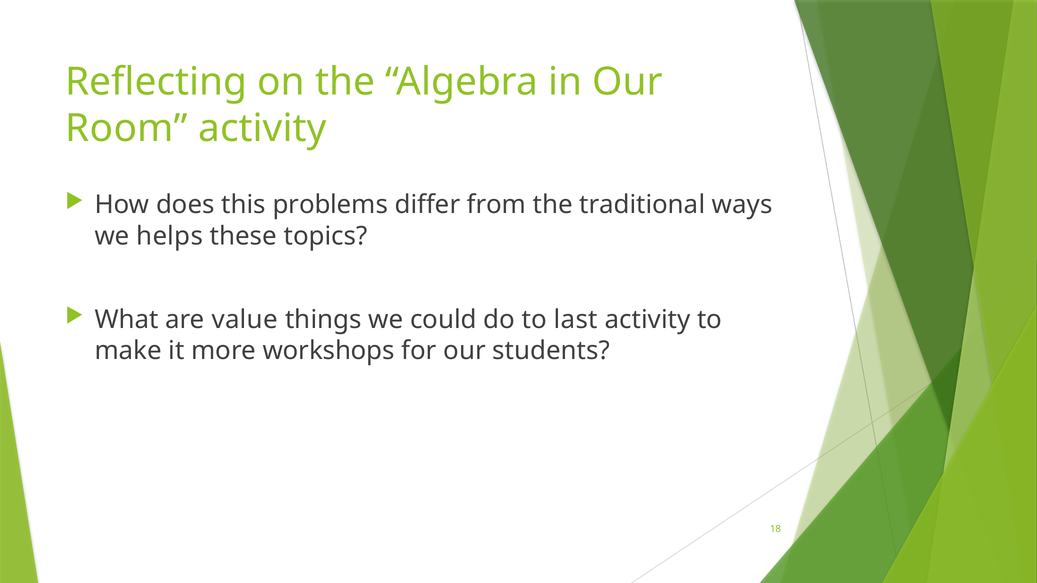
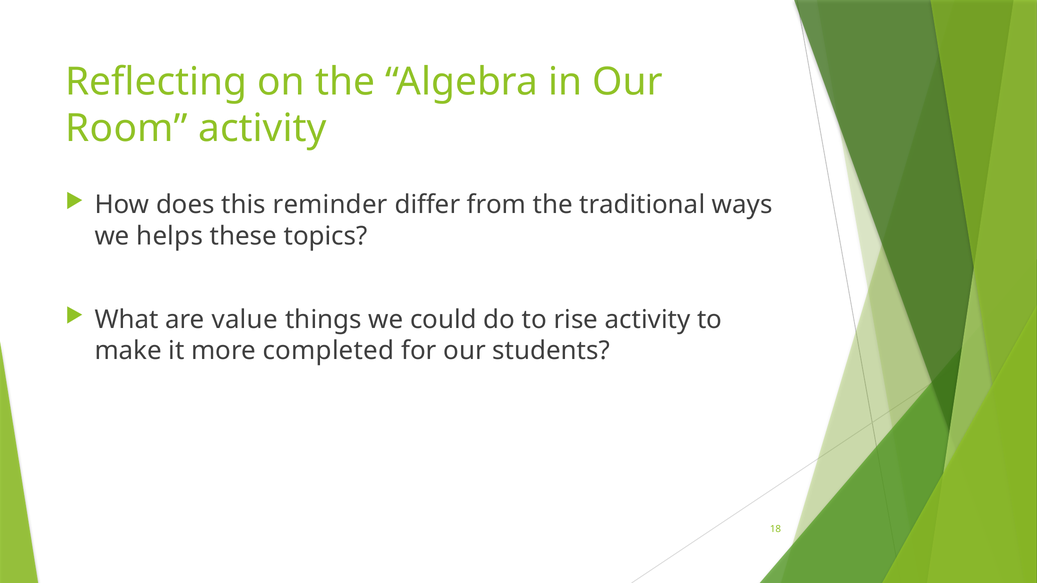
problems: problems -> reminder
last: last -> rise
workshops: workshops -> completed
